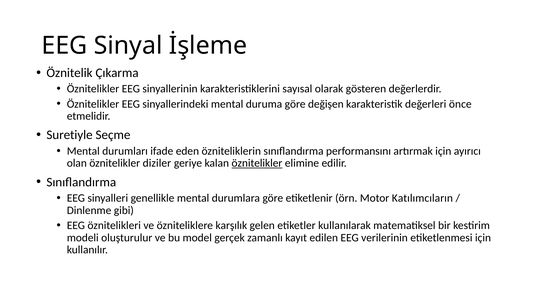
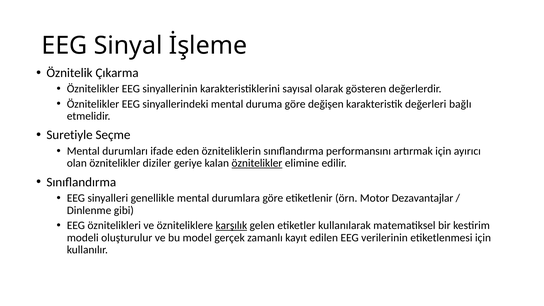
önce: önce -> bağlı
Katılımcıların: Katılımcıların -> Dezavantajlar
karşılık underline: none -> present
